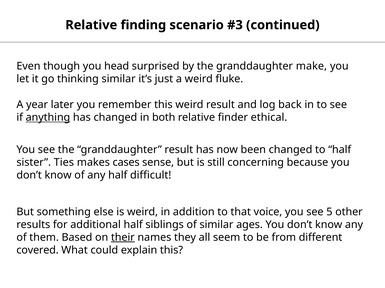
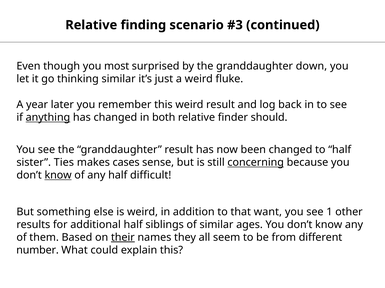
head: head -> most
make: make -> down
ethical: ethical -> should
concerning underline: none -> present
know at (58, 176) underline: none -> present
voice: voice -> want
5: 5 -> 1
covered: covered -> number
